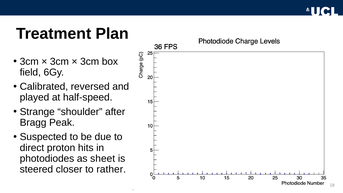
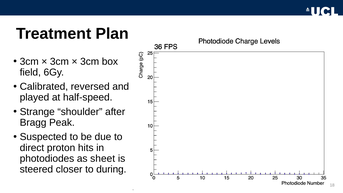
rather: rather -> during
